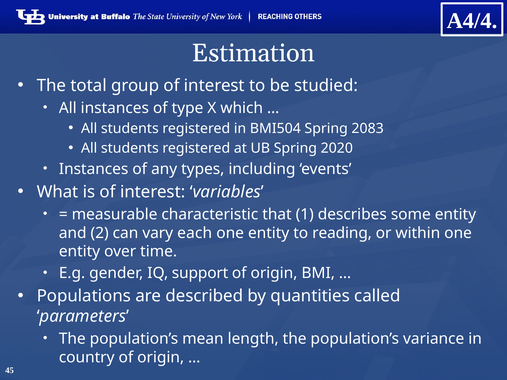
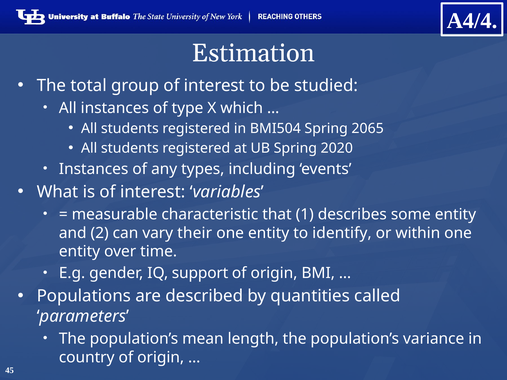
2083: 2083 -> 2065
each: each -> their
reading: reading -> identify
